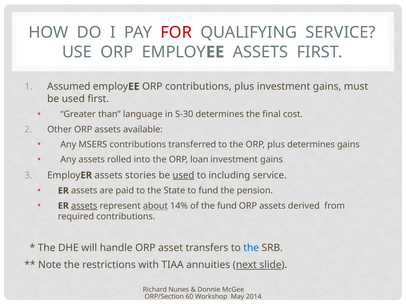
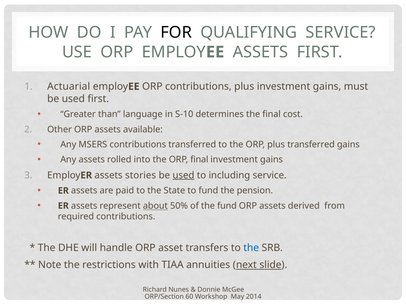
FOR colour: red -> black
Assumed: Assumed -> Actuarial
S-30: S-30 -> S-10
plus determines: determines -> transferred
ORP loan: loan -> final
assets at (84, 206) underline: present -> none
14%: 14% -> 50%
